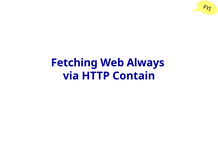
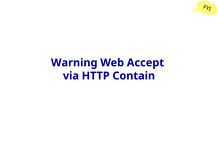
Fetching: Fetching -> Warning
Always: Always -> Accept
